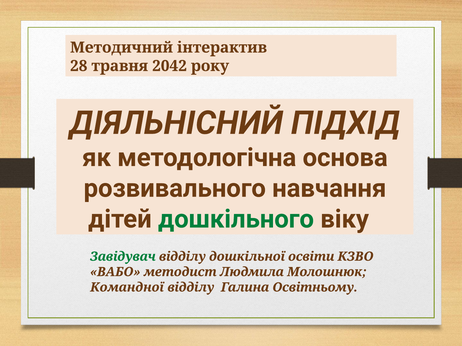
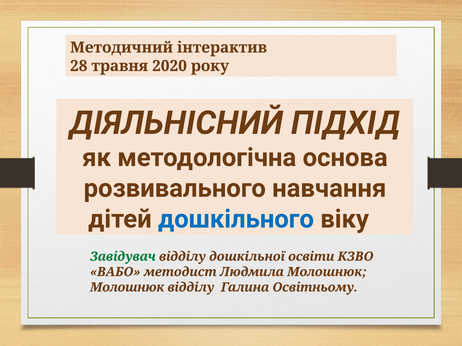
2042: 2042 -> 2020
дошкільного colour: green -> blue
Командної at (127, 288): Командної -> Молошнюк
